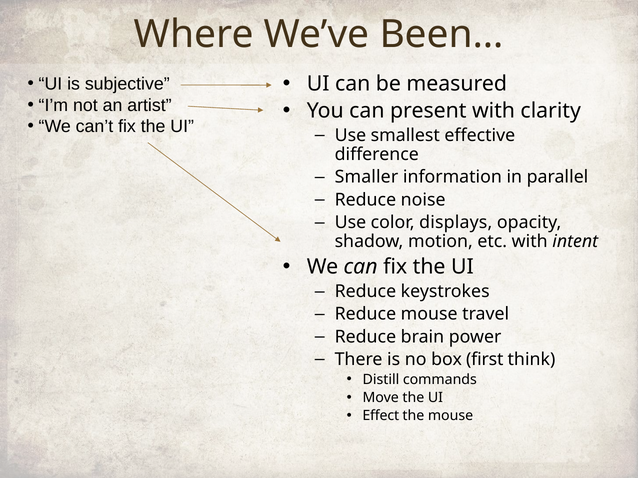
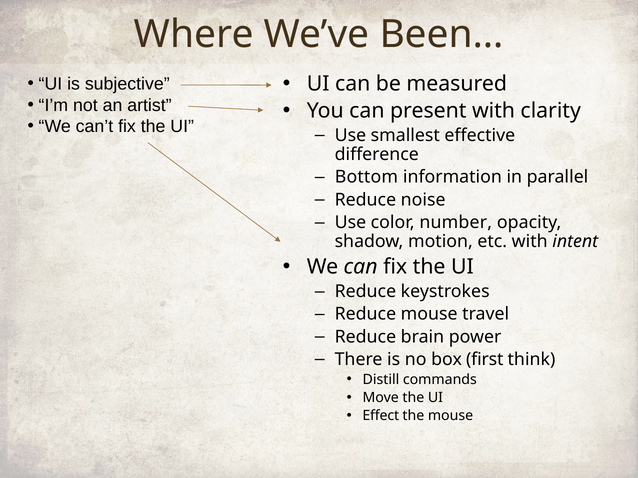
Smaller: Smaller -> Bottom
displays: displays -> number
